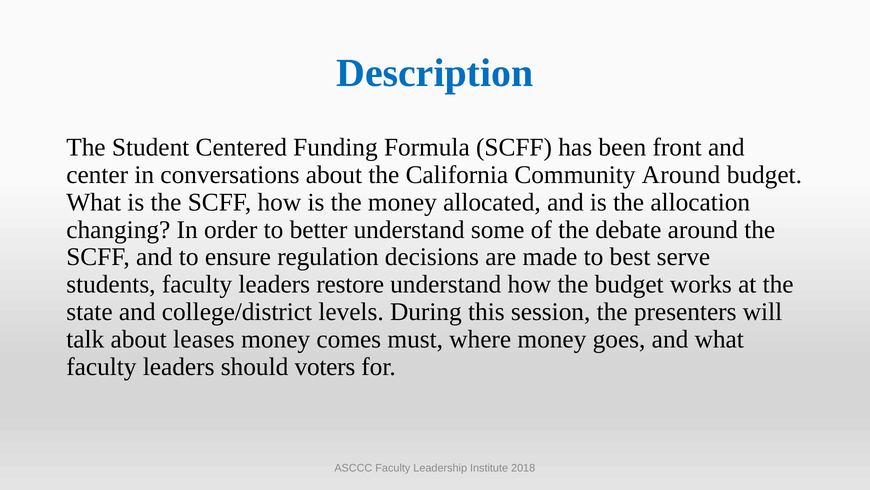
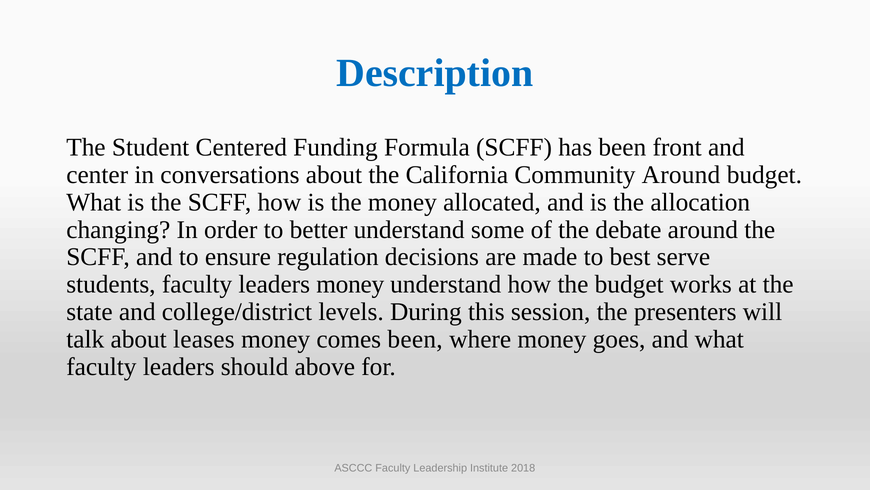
leaders restore: restore -> money
comes must: must -> been
voters: voters -> above
